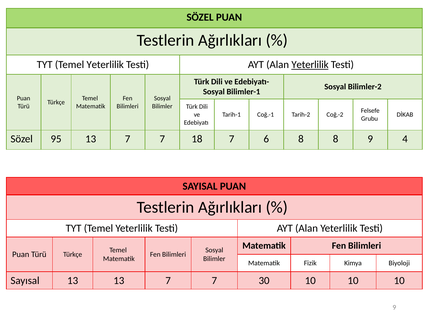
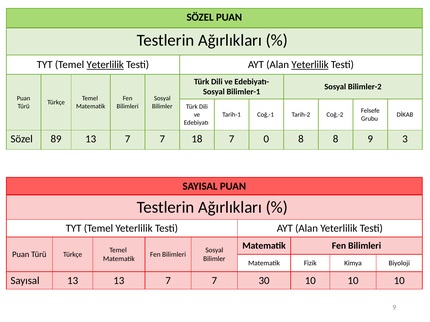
Yeterlilik at (105, 65) underline: none -> present
95: 95 -> 89
6: 6 -> 0
4: 4 -> 3
